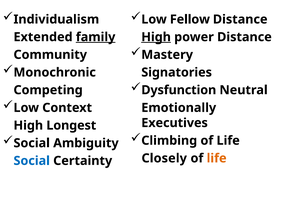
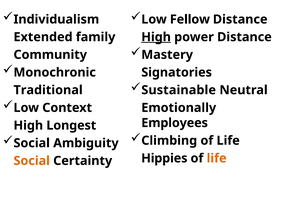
family underline: present -> none
Dysfunction: Dysfunction -> Sustainable
Competing: Competing -> Traditional
Executives: Executives -> Employees
Closely: Closely -> Hippies
Social at (32, 161) colour: blue -> orange
